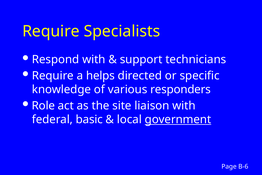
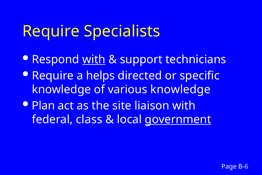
with at (94, 59) underline: none -> present
various responders: responders -> knowledge
Role: Role -> Plan
basic: basic -> class
